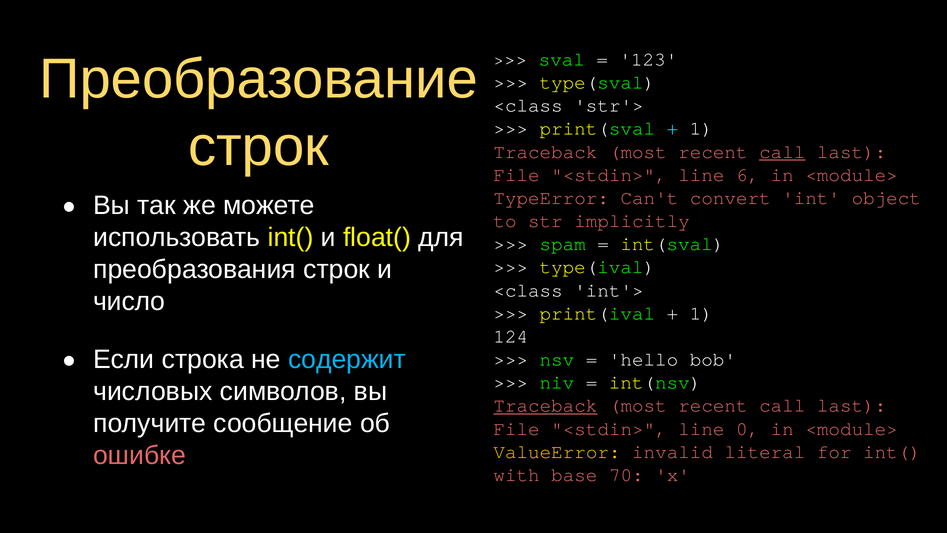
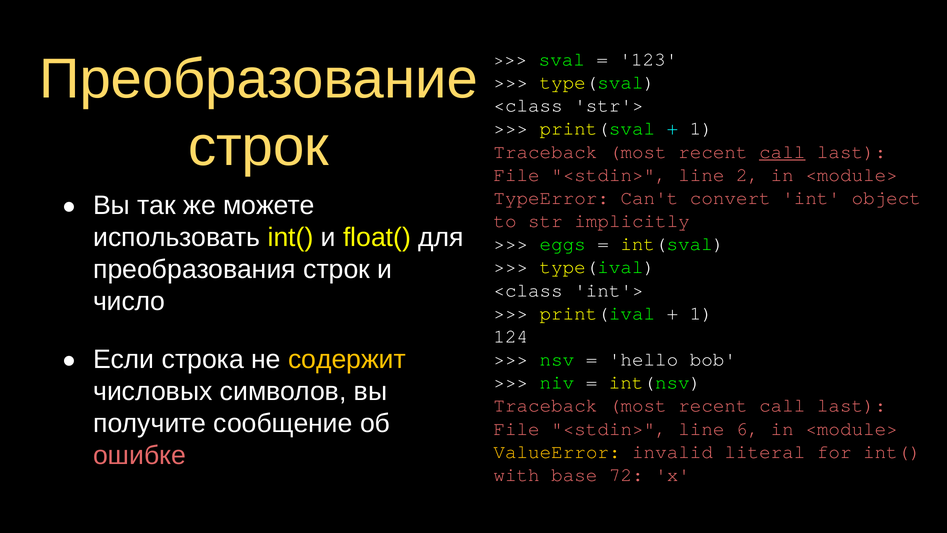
6: 6 -> 2
spam: spam -> eggs
содержит colour: light blue -> yellow
Traceback at (545, 405) underline: present -> none
0: 0 -> 6
70: 70 -> 72
